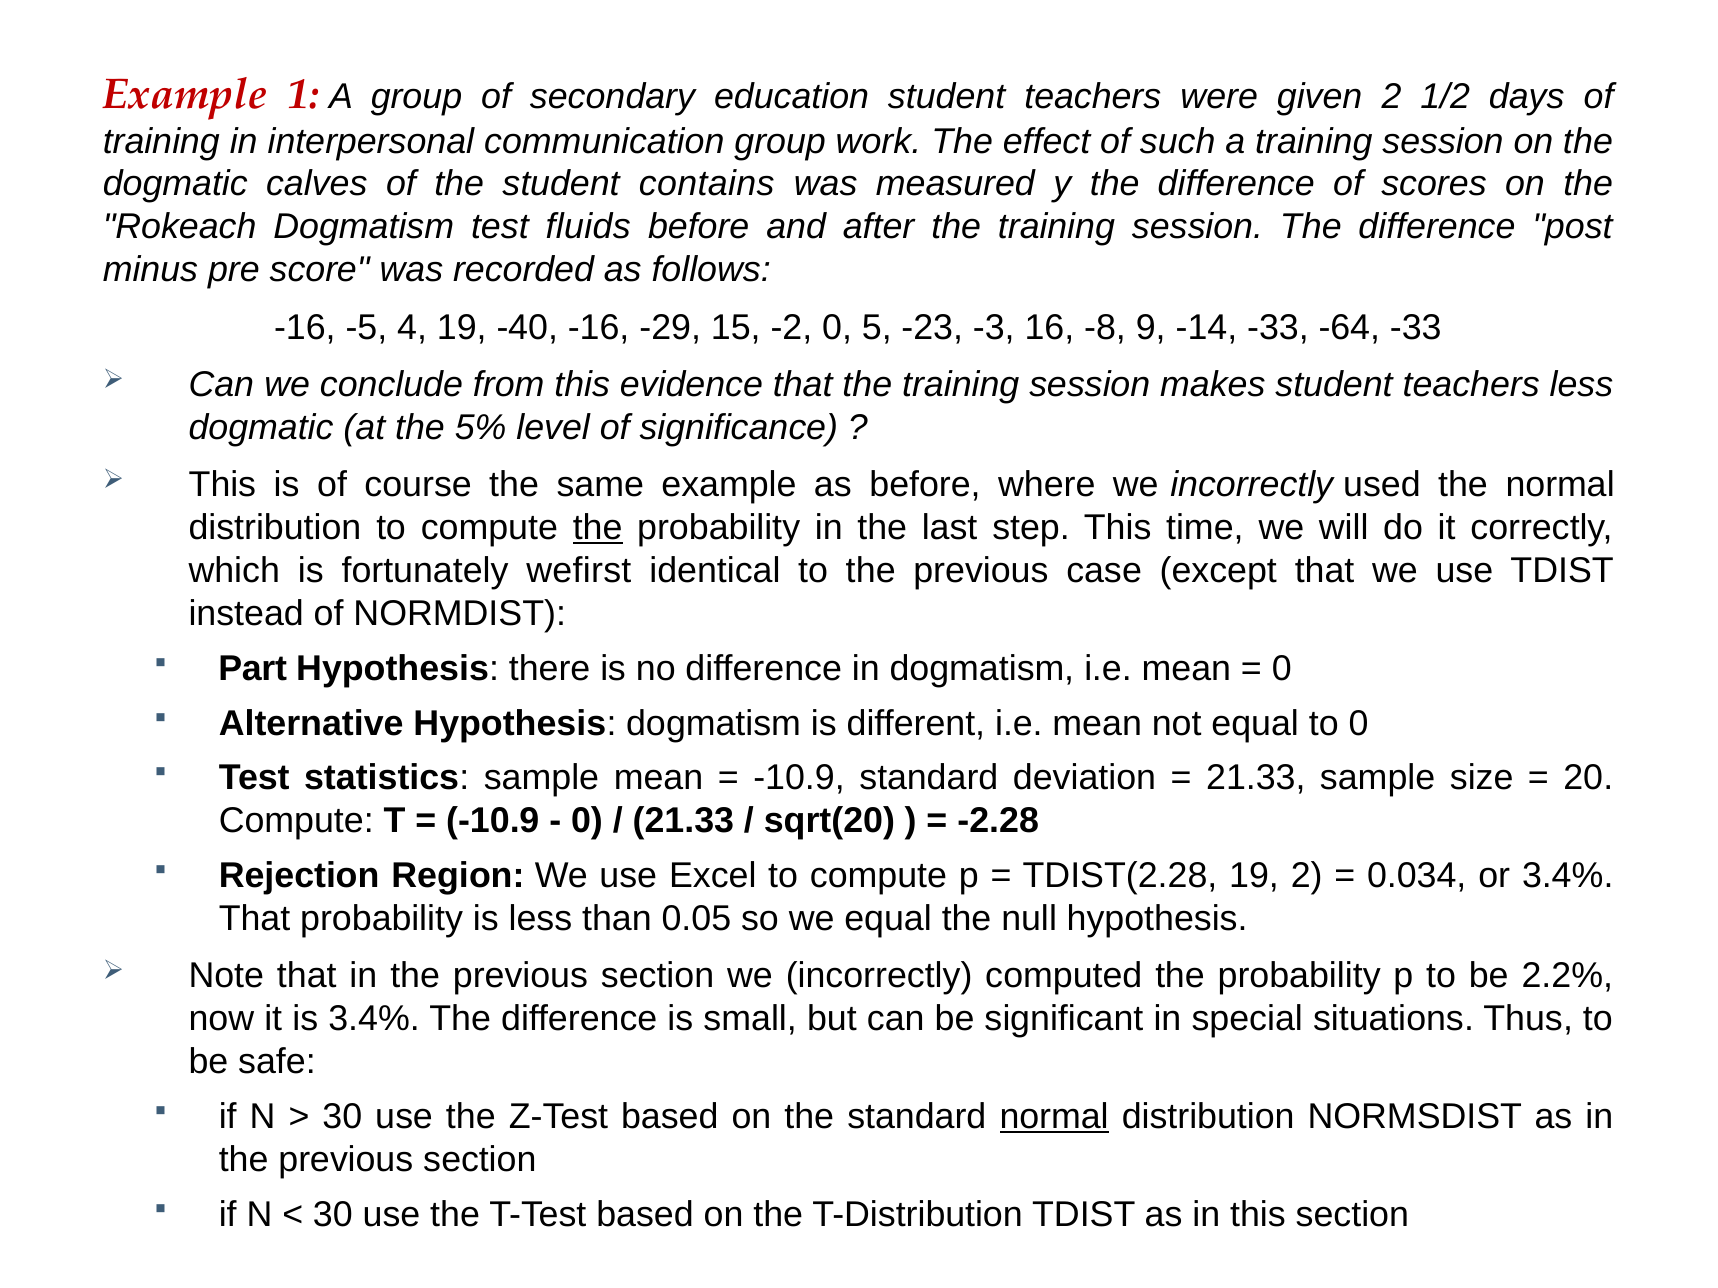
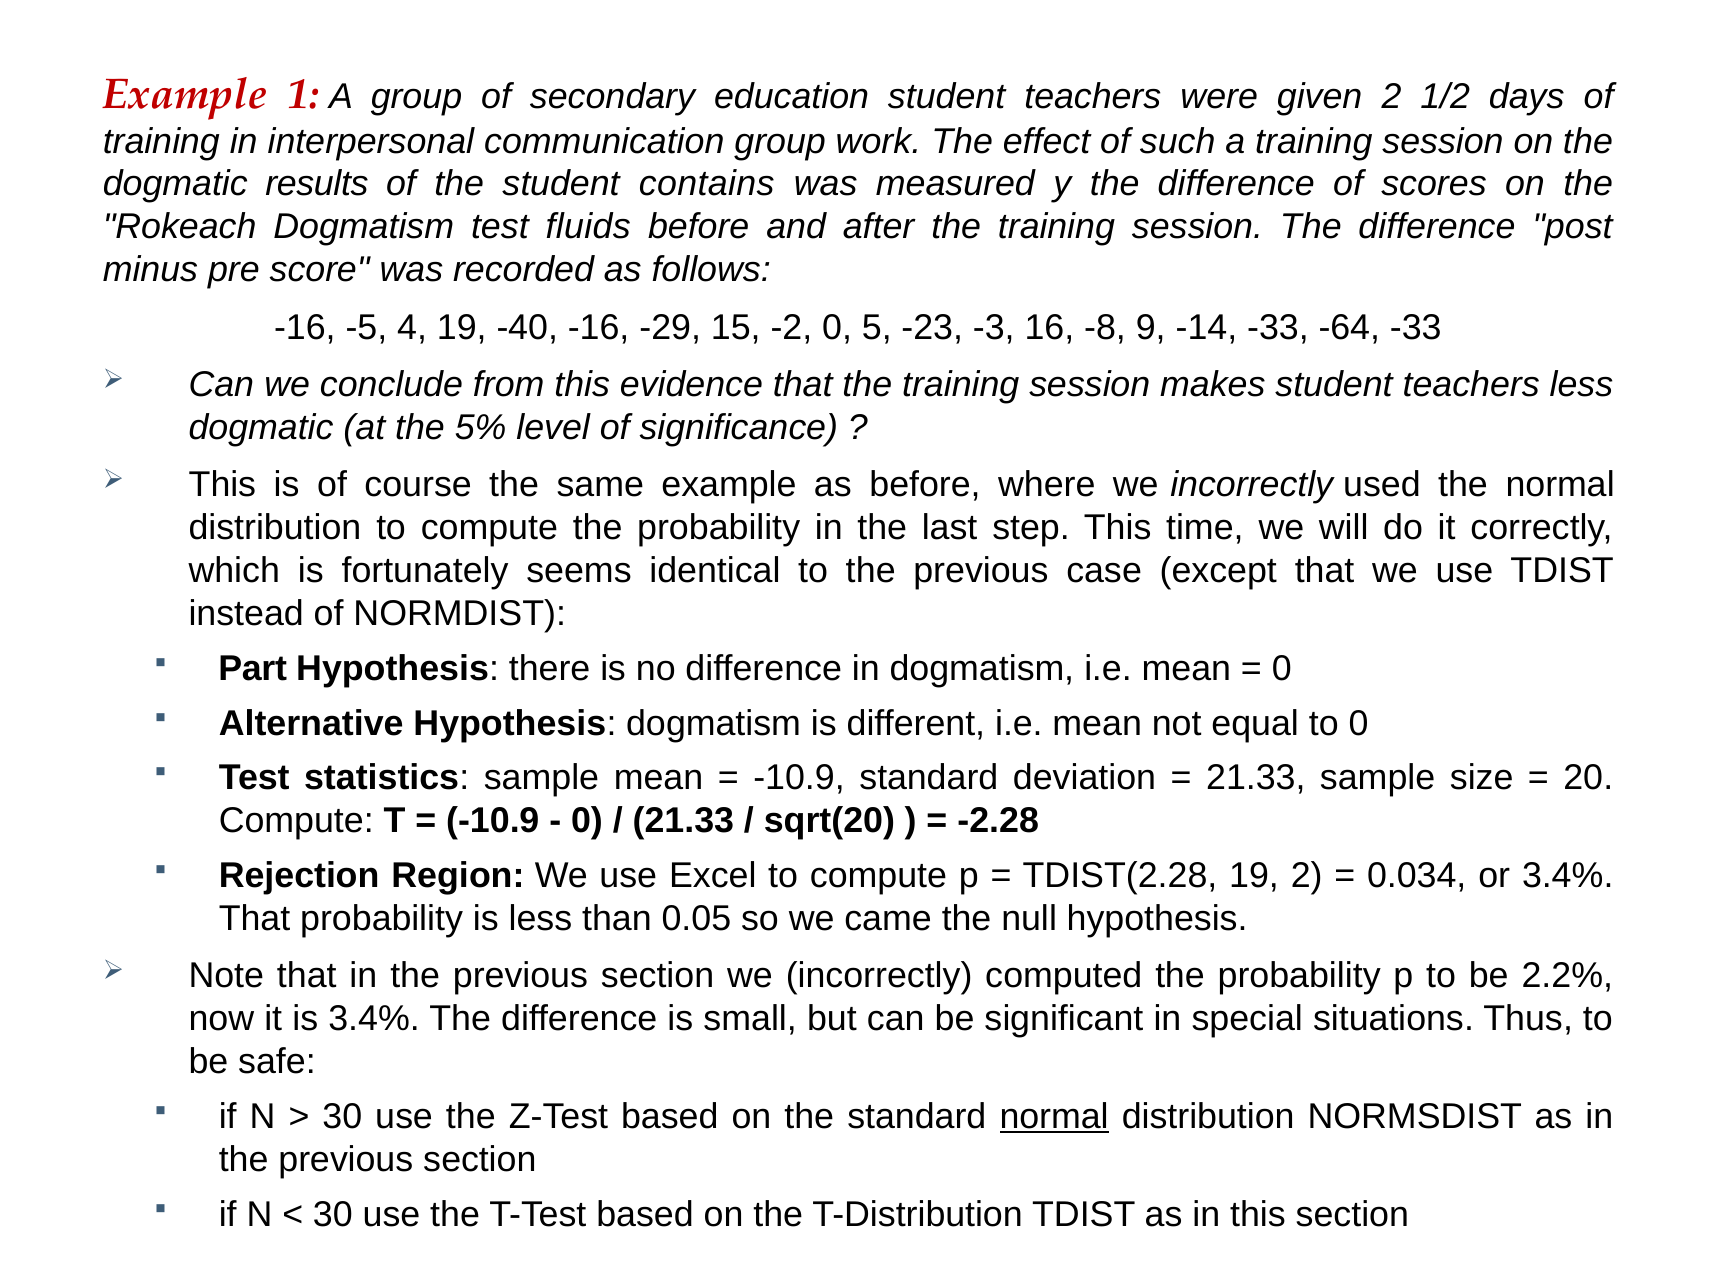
calves: calves -> results
the at (598, 528) underline: present -> none
wefirst: wefirst -> seems
we equal: equal -> came
